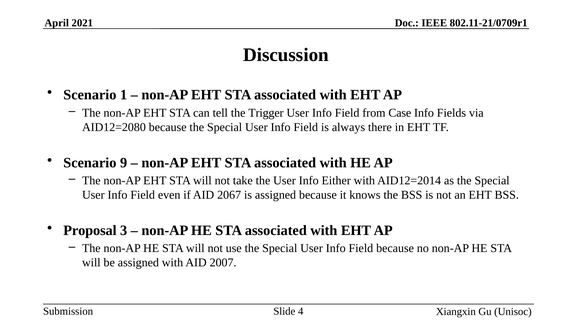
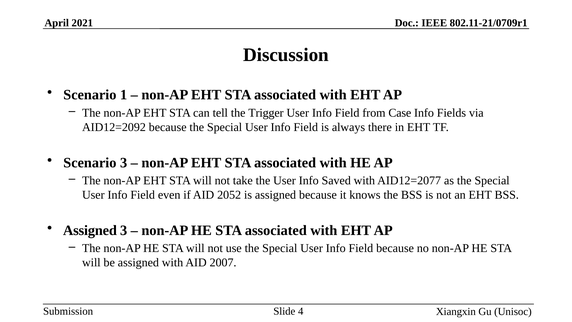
AID12=2080: AID12=2080 -> AID12=2092
Scenario 9: 9 -> 3
Either: Either -> Saved
AID12=2014: AID12=2014 -> AID12=2077
2067: 2067 -> 2052
Proposal at (90, 230): Proposal -> Assigned
